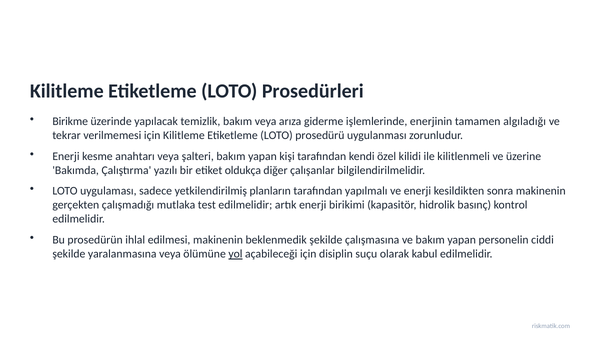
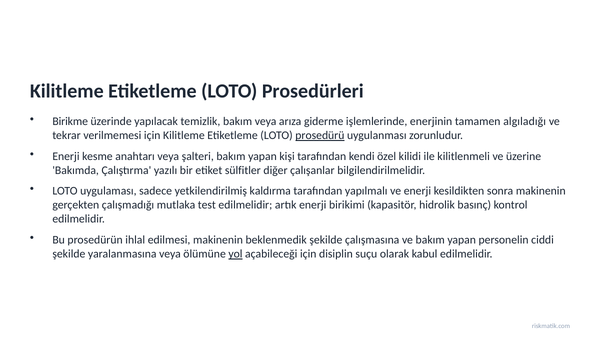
prosedürü underline: none -> present
oldukça: oldukça -> sülfitler
planların: planların -> kaldırma
